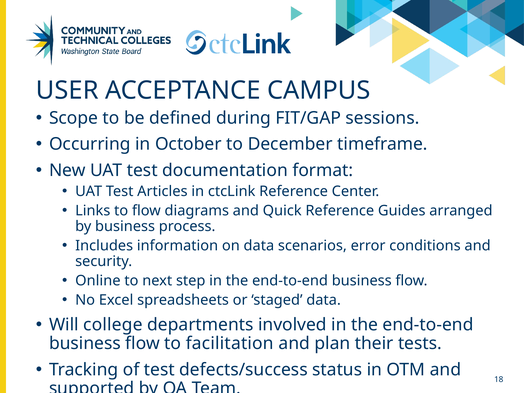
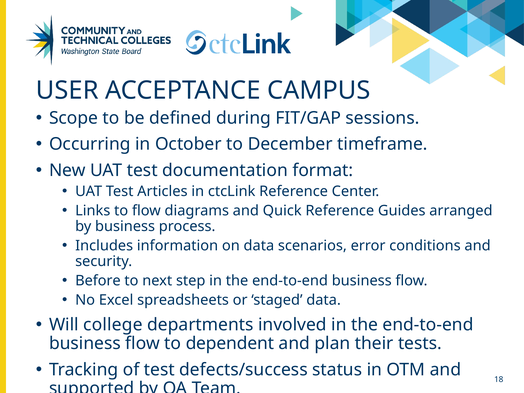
Online: Online -> Before
facilitation: facilitation -> dependent
